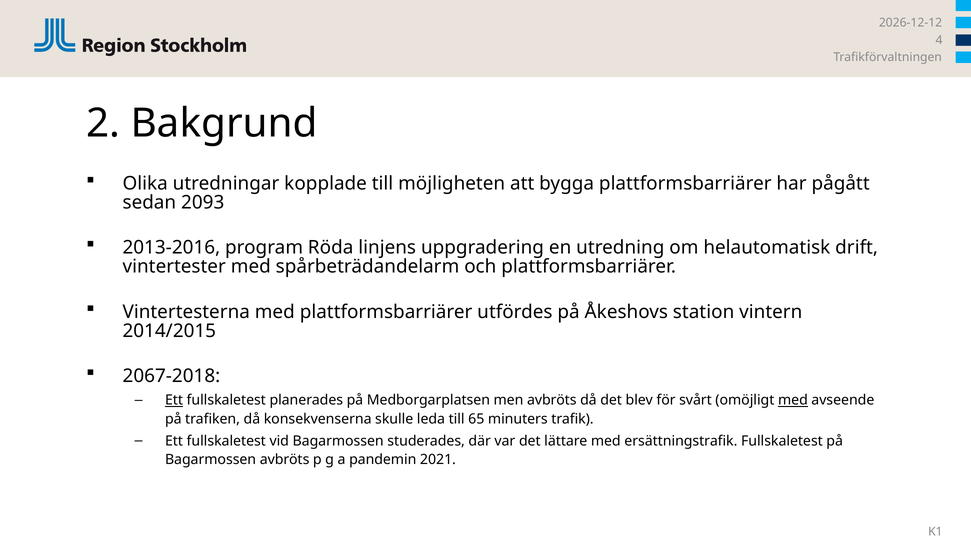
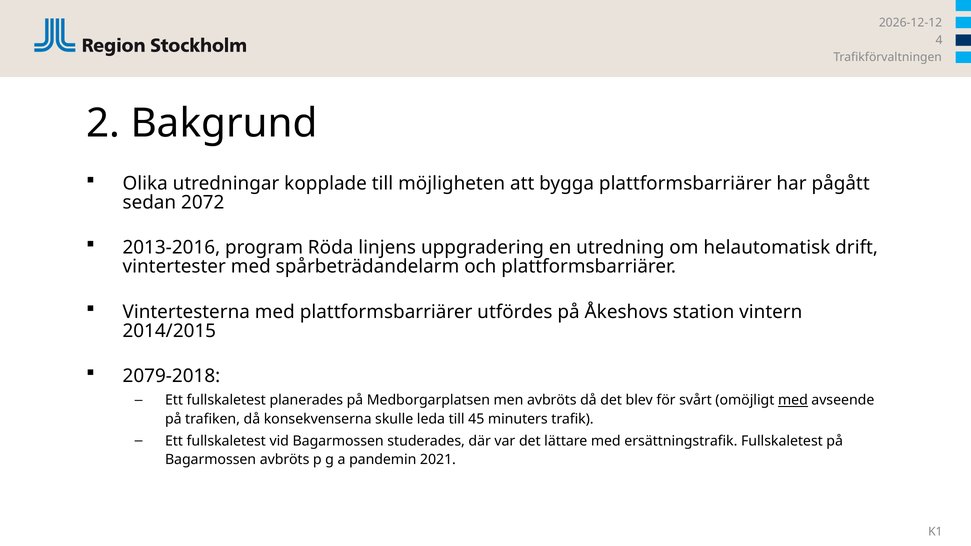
2093: 2093 -> 2072
2067-2018: 2067-2018 -> 2079-2018
Ett at (174, 400) underline: present -> none
65: 65 -> 45
